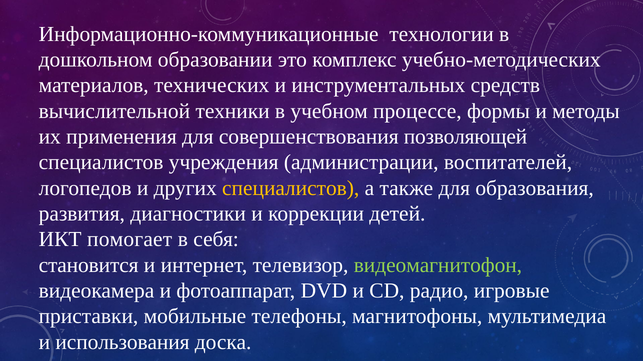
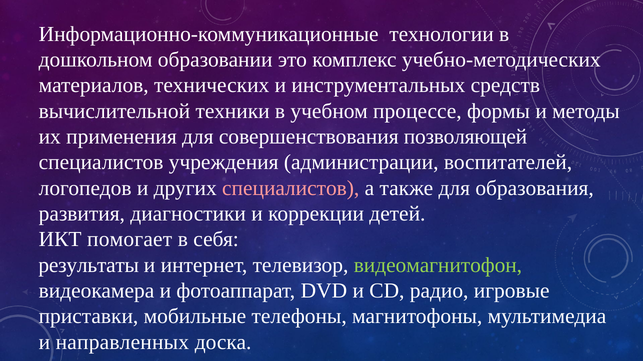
специалистов at (291, 188) colour: yellow -> pink
становится: становится -> результаты
использования: использования -> направленных
